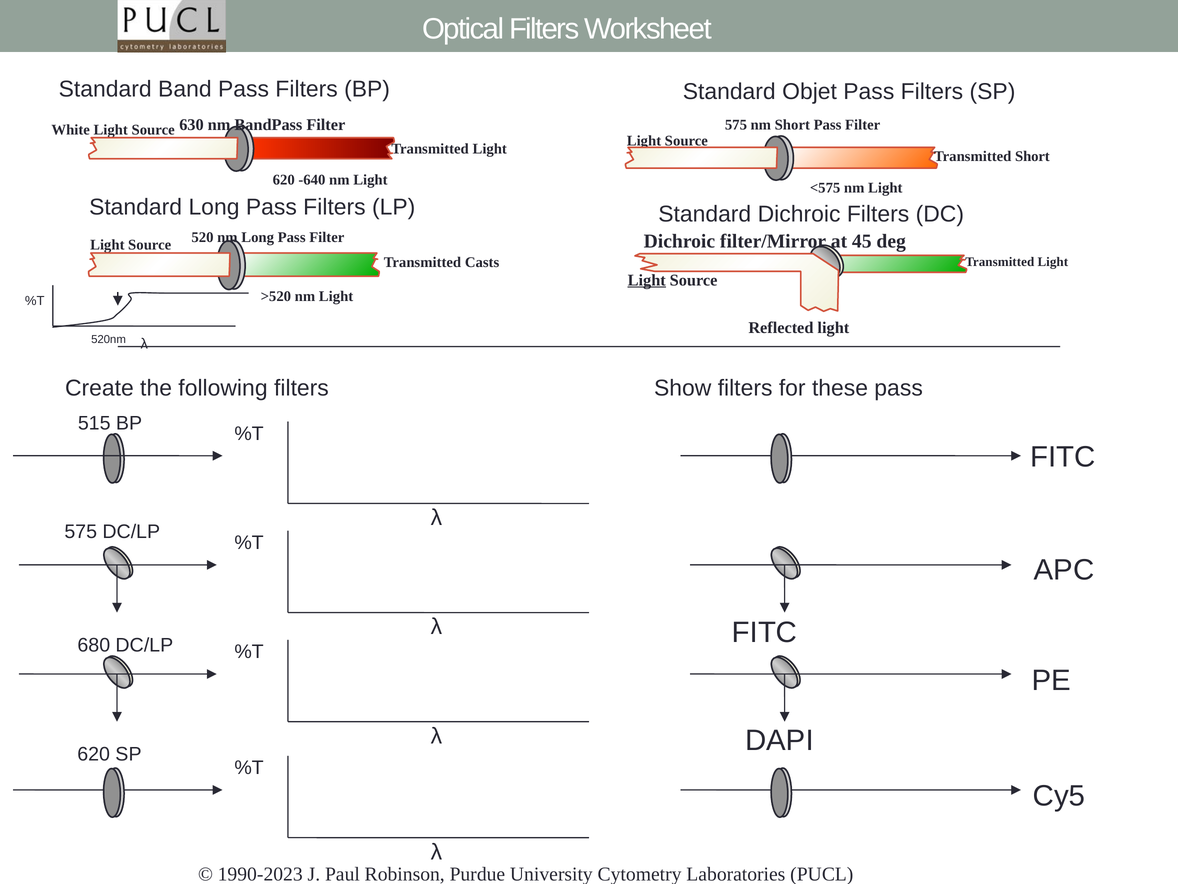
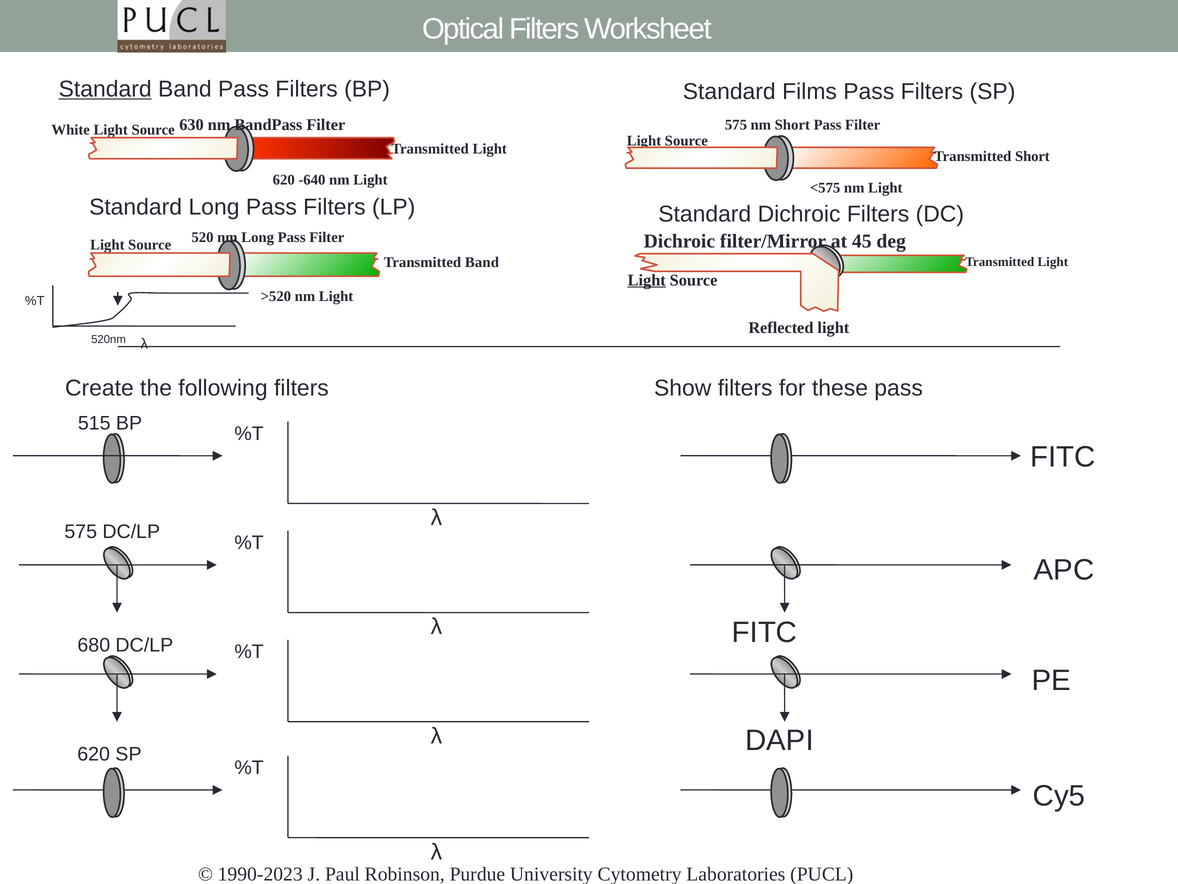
Standard at (105, 89) underline: none -> present
Objet: Objet -> Films
Transmitted Casts: Casts -> Band
